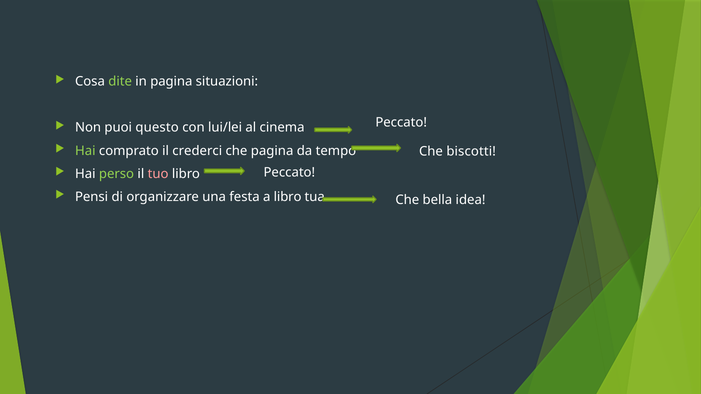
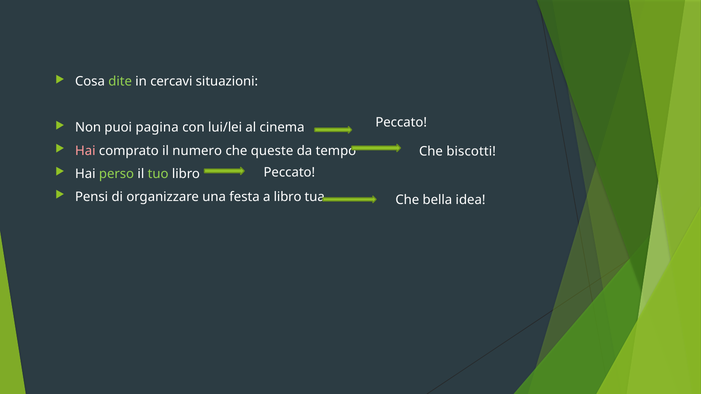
in pagina: pagina -> cercavi
questo: questo -> pagina
Hai at (85, 151) colour: light green -> pink
crederci: crederci -> numero
che pagina: pagina -> queste
tuo colour: pink -> light green
